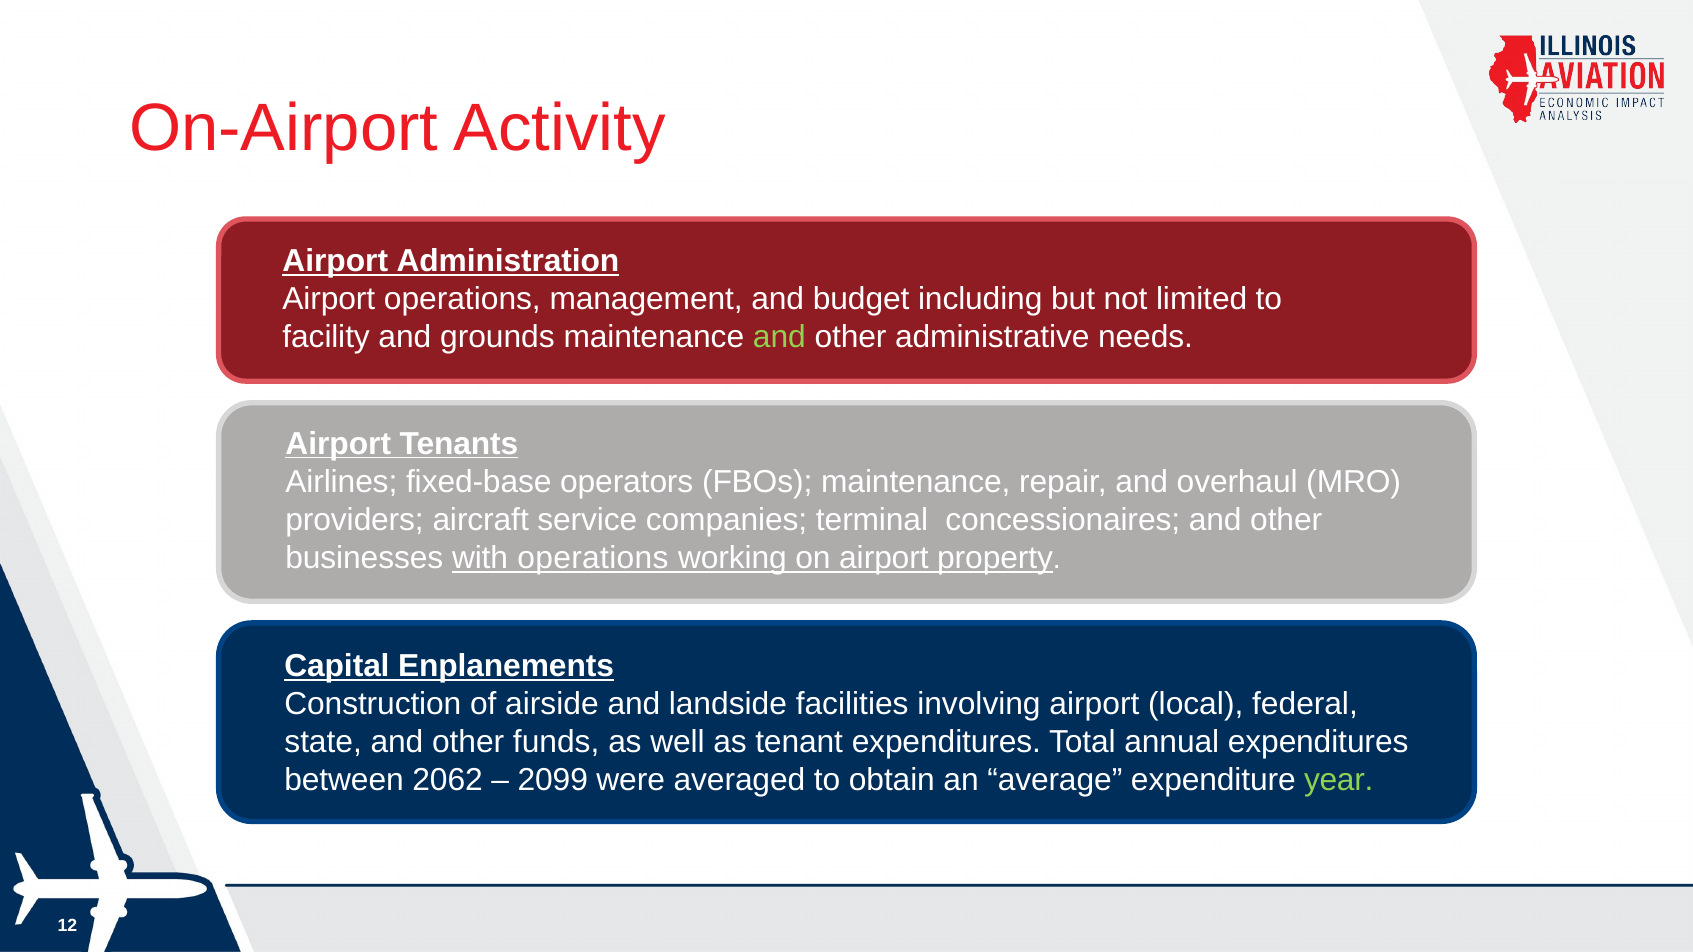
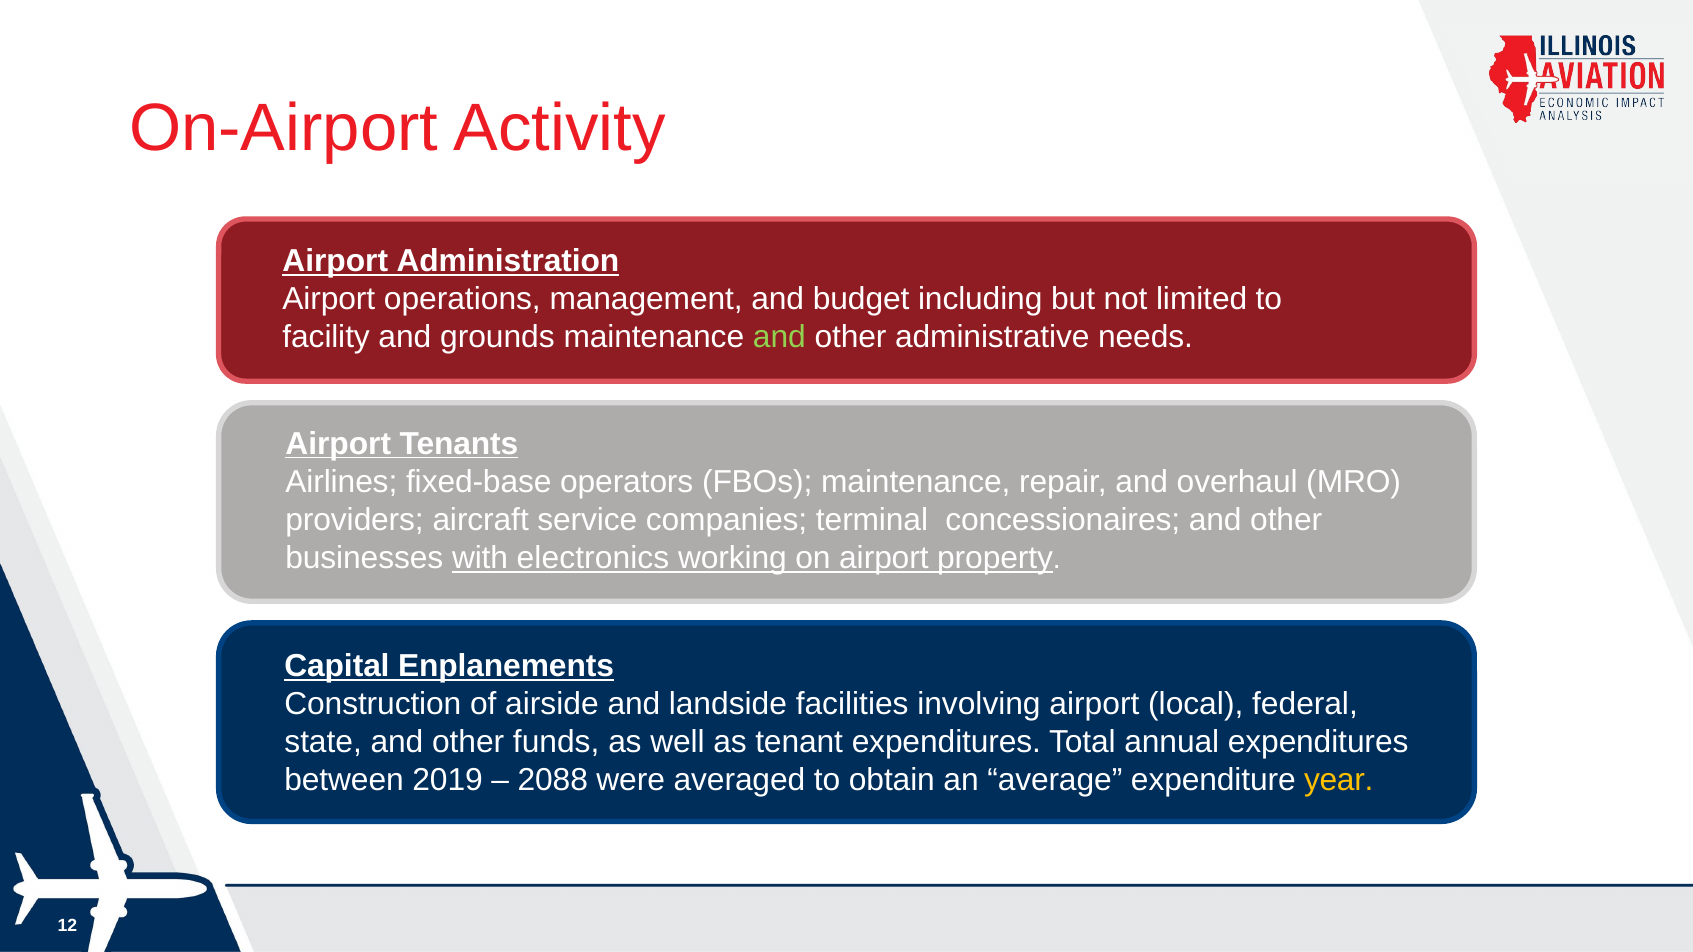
with operations: operations -> electronics
2062: 2062 -> 2019
2099: 2099 -> 2088
year colour: light green -> yellow
